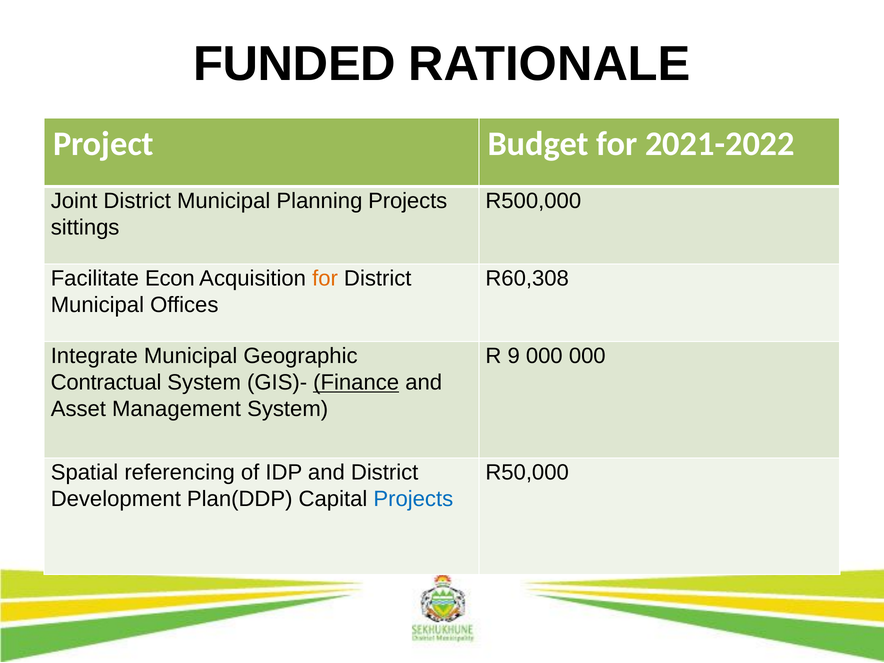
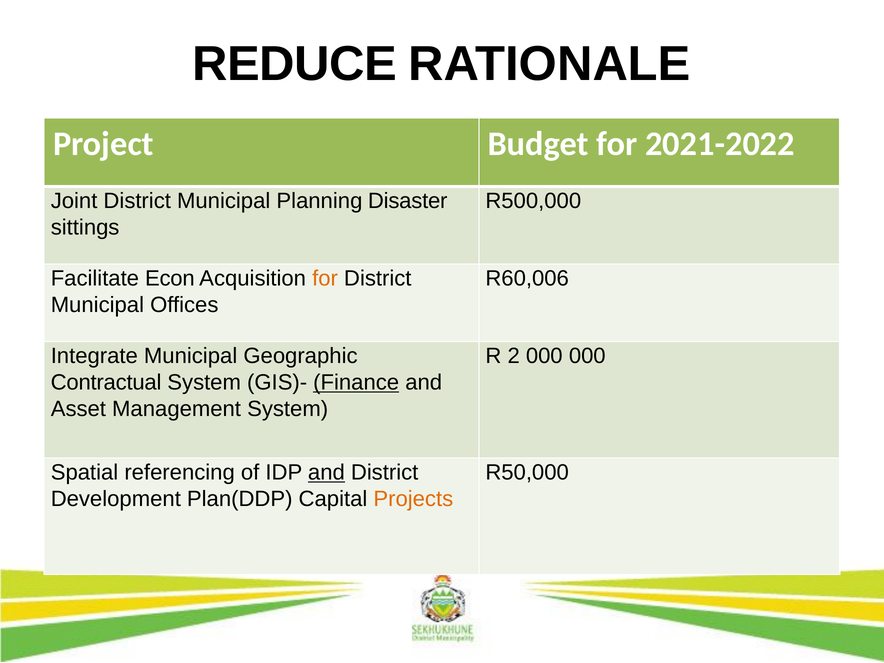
FUNDED: FUNDED -> REDUCE
Planning Projects: Projects -> Disaster
R60,308: R60,308 -> R60,006
9: 9 -> 2
and at (326, 473) underline: none -> present
Projects at (413, 499) colour: blue -> orange
